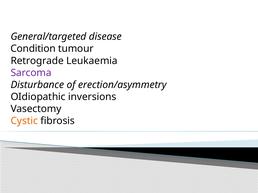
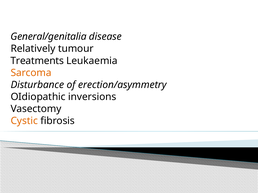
General/targeted: General/targeted -> General/genitalia
Condition: Condition -> Relatively
Retrograde: Retrograde -> Treatments
Sarcoma colour: purple -> orange
